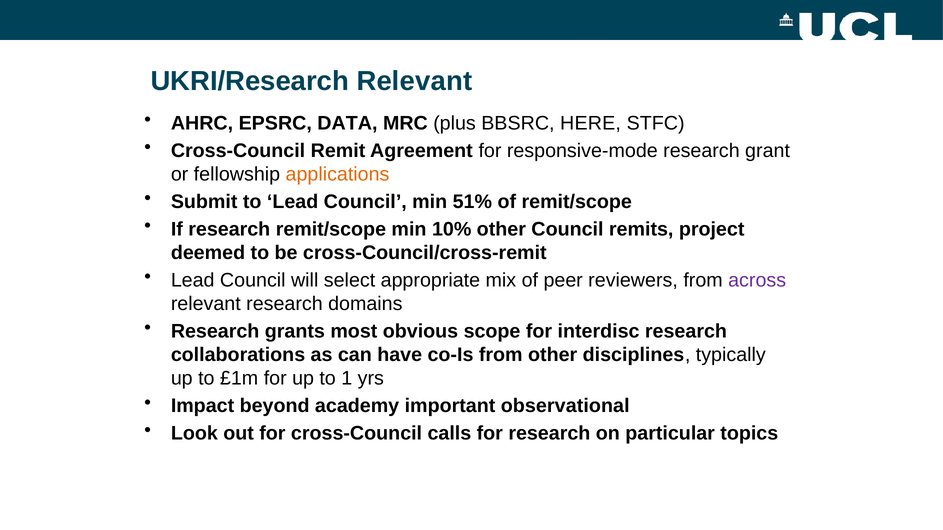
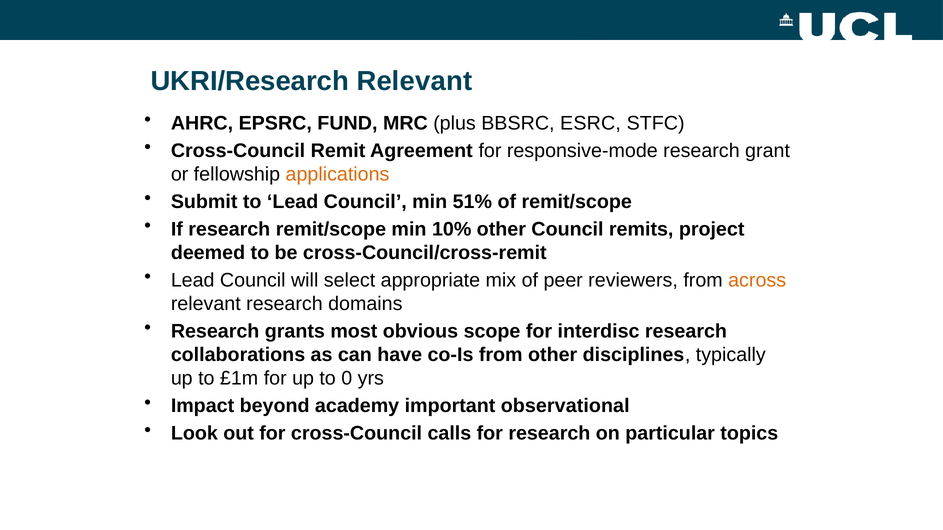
DATA: DATA -> FUND
HERE: HERE -> ESRC
across colour: purple -> orange
1: 1 -> 0
